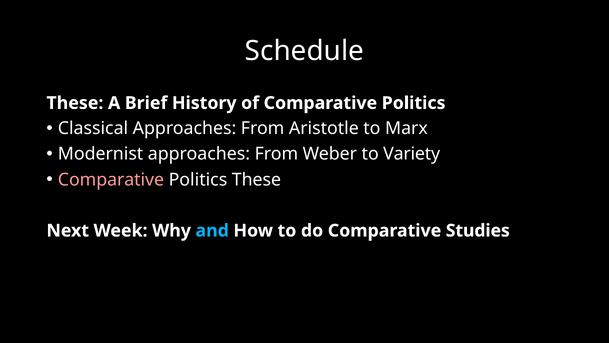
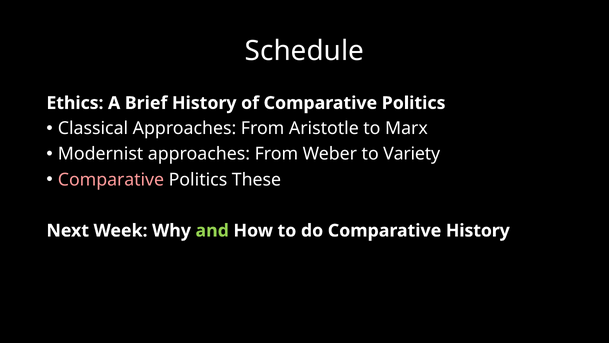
These at (75, 103): These -> Ethics
and colour: light blue -> light green
Comparative Studies: Studies -> History
